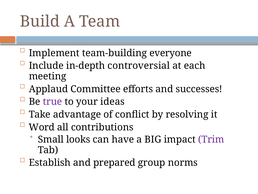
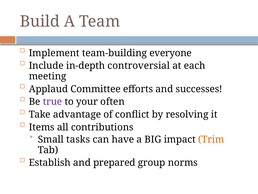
ideas: ideas -> often
Word: Word -> Items
looks: looks -> tasks
Trim colour: purple -> orange
